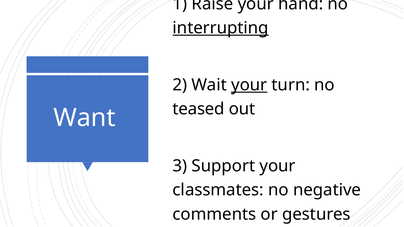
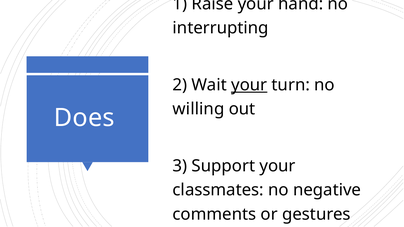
interrupting underline: present -> none
teased: teased -> willing
Want: Want -> Does
